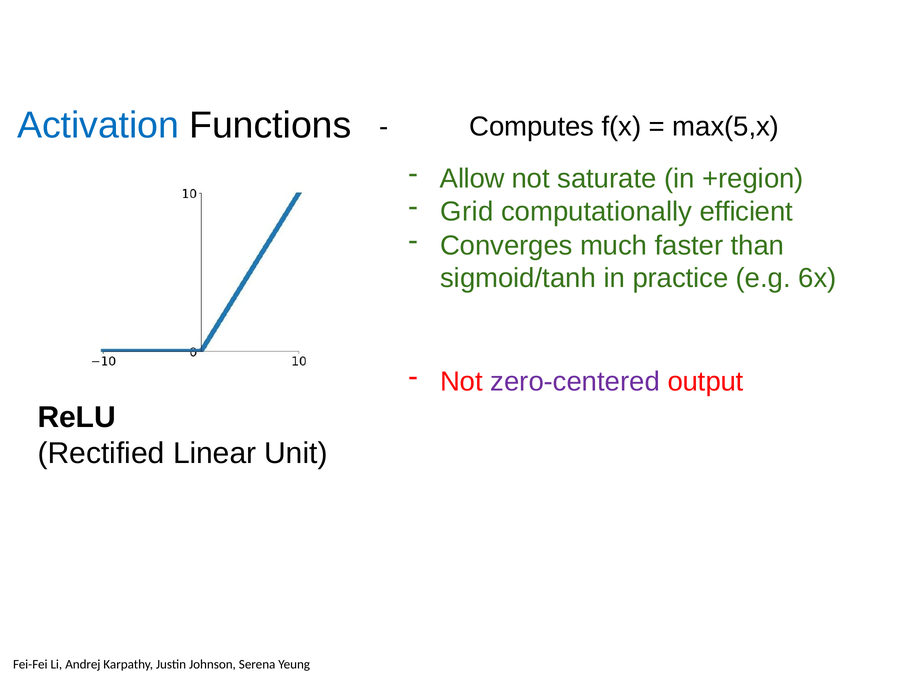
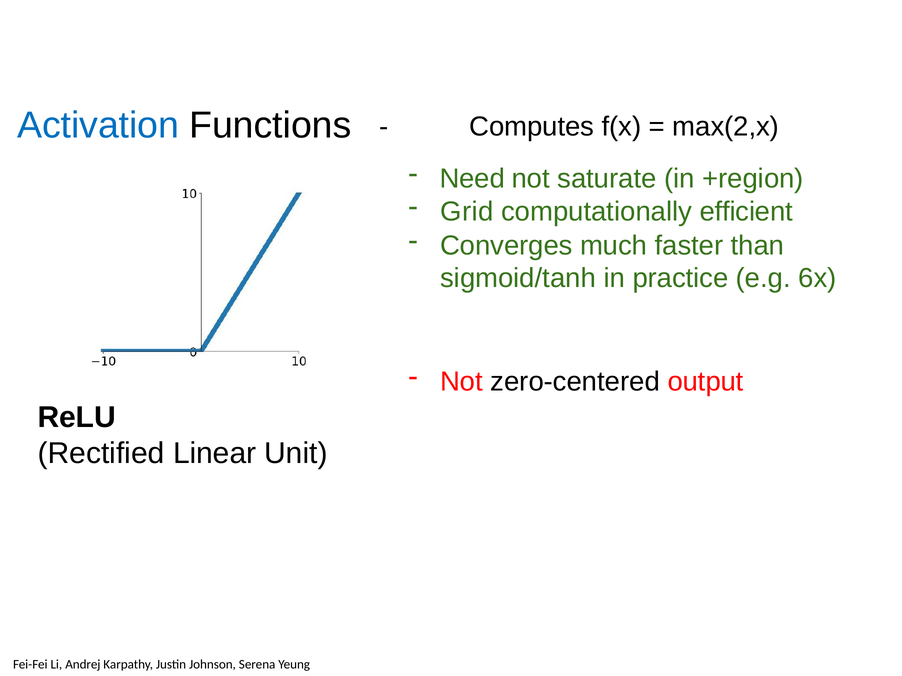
max(5,x: max(5,x -> max(2,x
Allow: Allow -> Need
zero-centered colour: purple -> black
